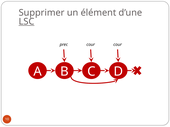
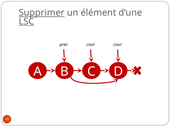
Supprimer underline: none -> present
